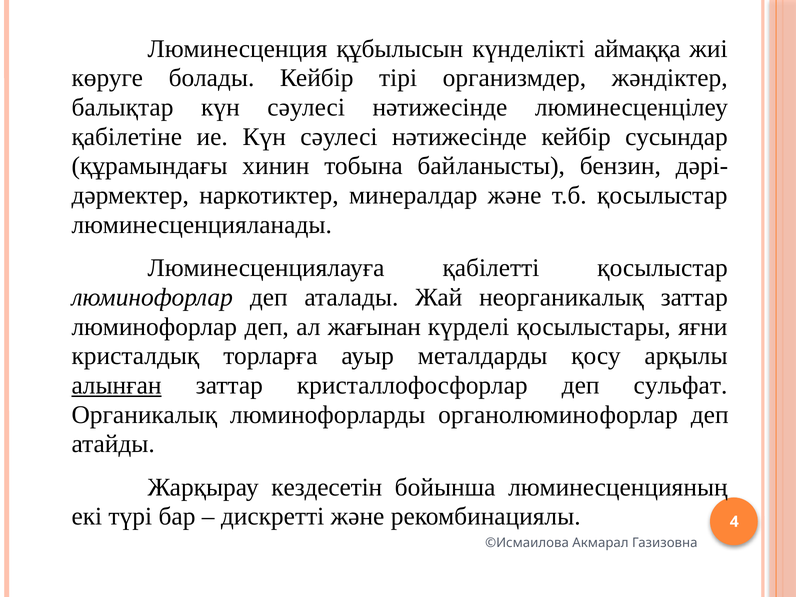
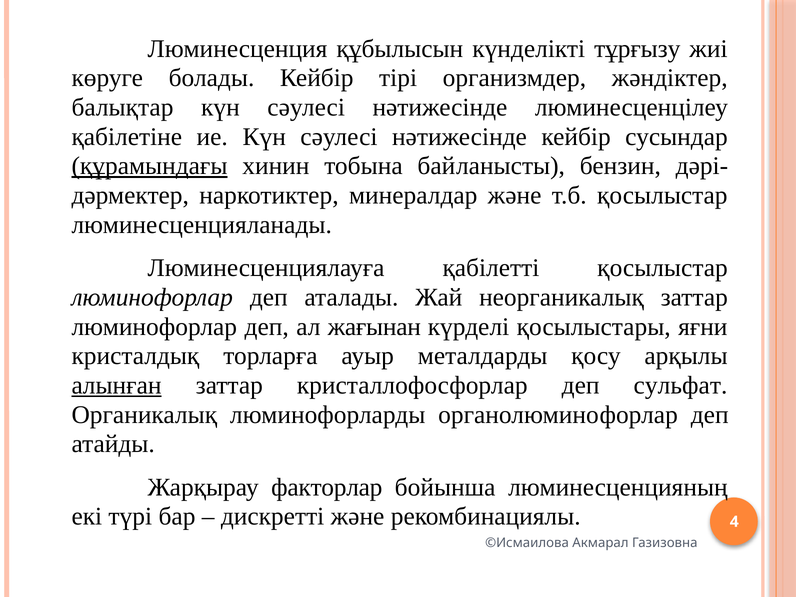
аймаққа: аймаққа -> тұрғызу
құрамындағы underline: none -> present
кездесетін: кездесетін -> факторлар
